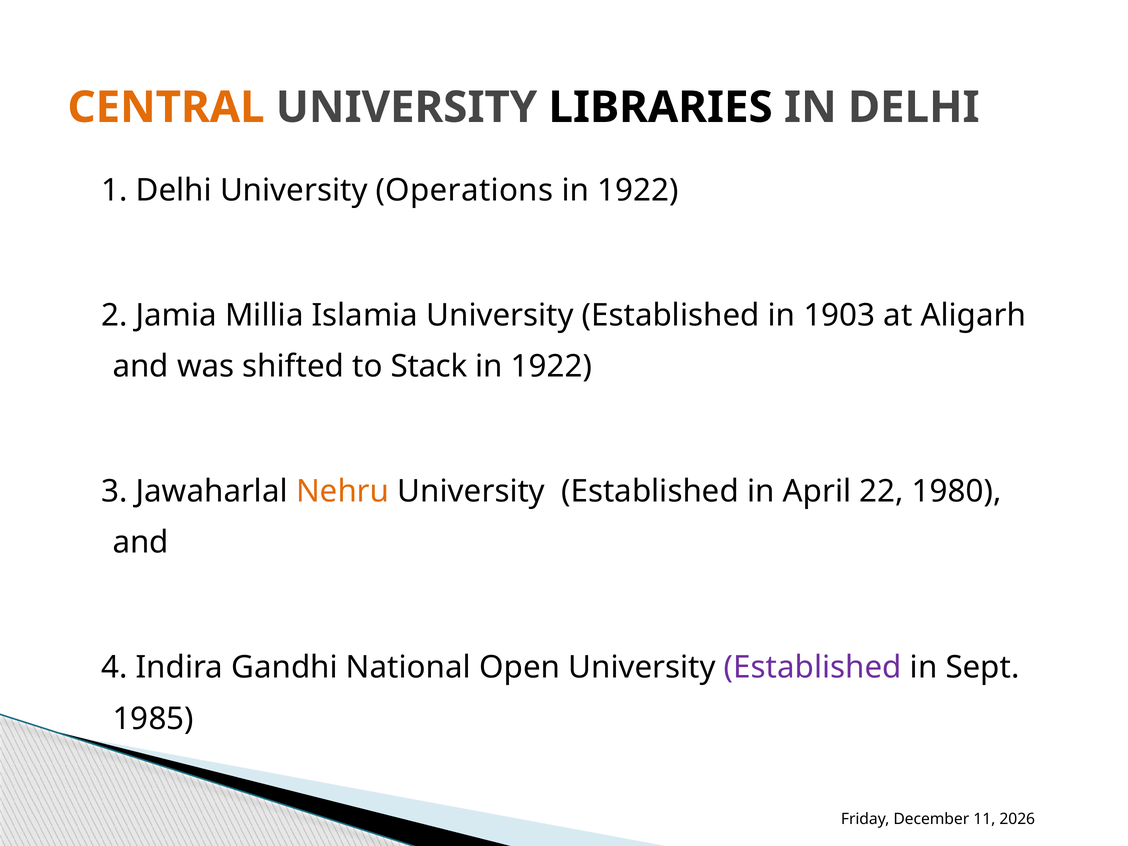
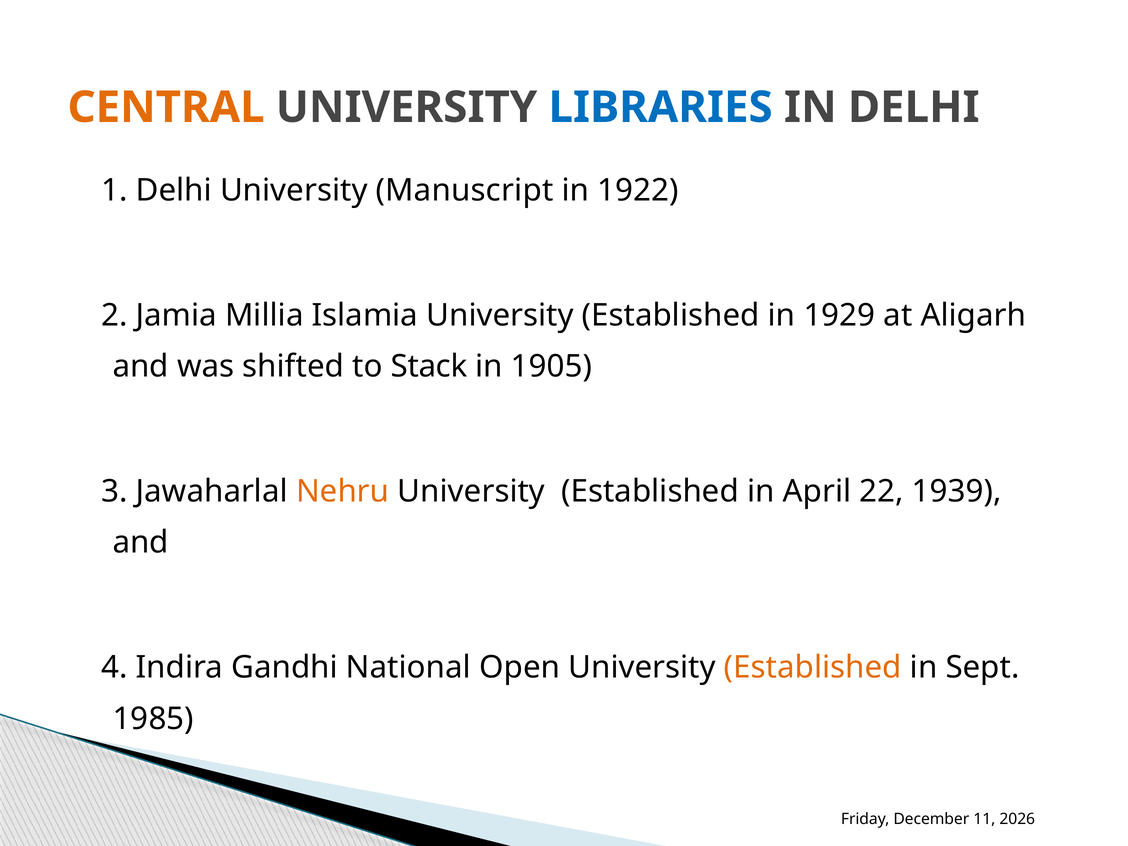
LIBRARIES colour: black -> blue
Operations: Operations -> Manuscript
1903: 1903 -> 1929
1922 at (552, 367): 1922 -> 1905
1980: 1980 -> 1939
Established at (813, 668) colour: purple -> orange
